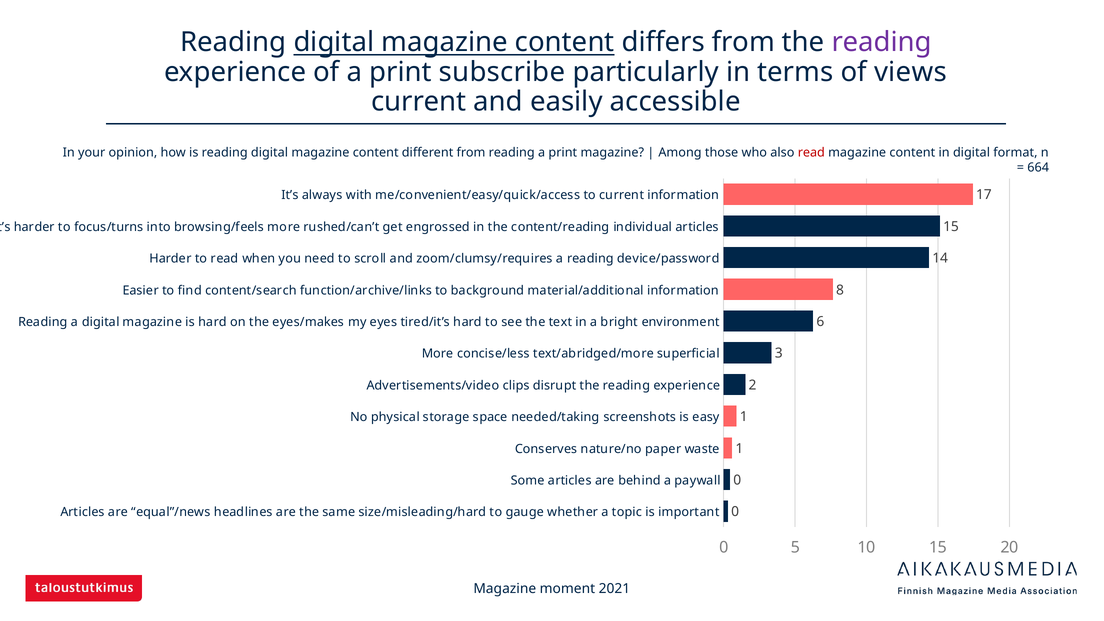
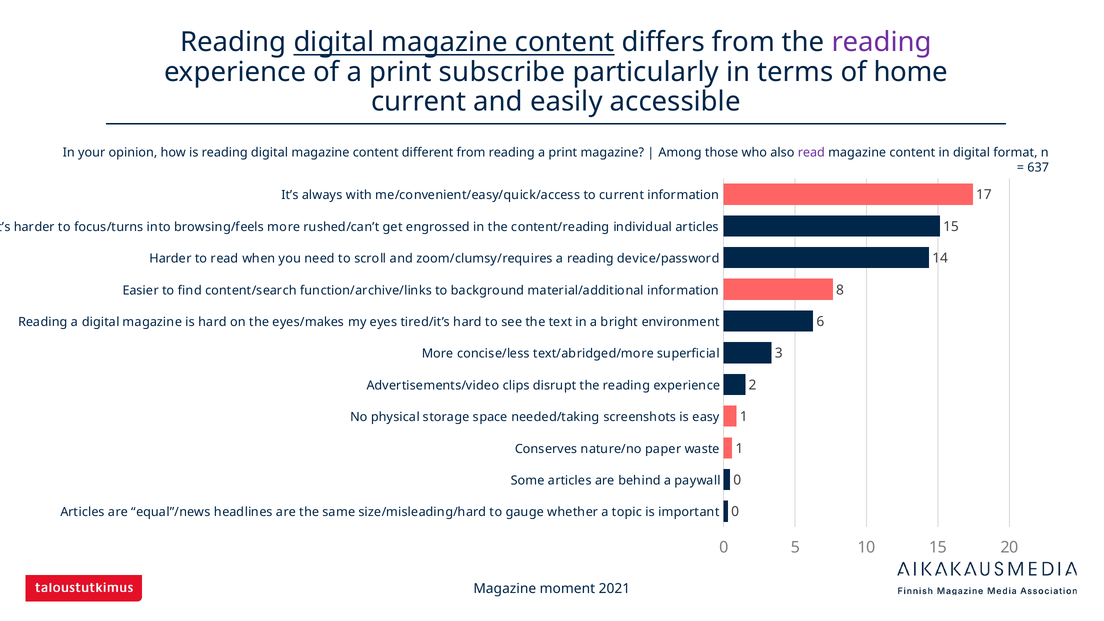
views: views -> home
read at (811, 152) colour: red -> purple
664: 664 -> 637
